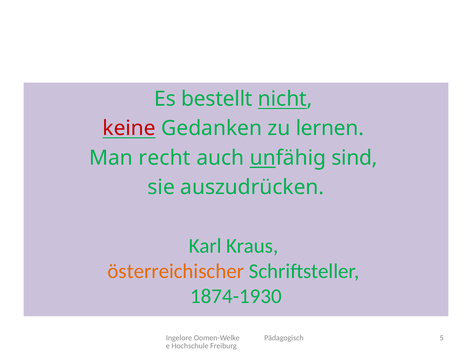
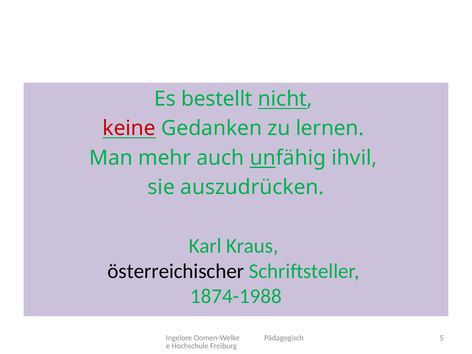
recht: recht -> mehr
sind: sind -> ihvil
österreichischer colour: orange -> black
1874-1930: 1874-1930 -> 1874-1988
